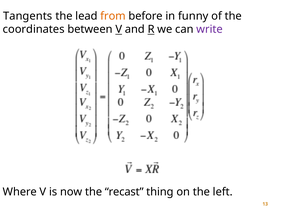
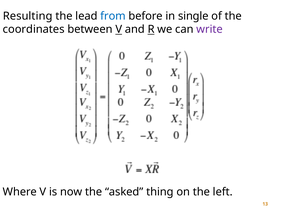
Tangents: Tangents -> Resulting
from colour: orange -> blue
funny: funny -> single
recast: recast -> asked
